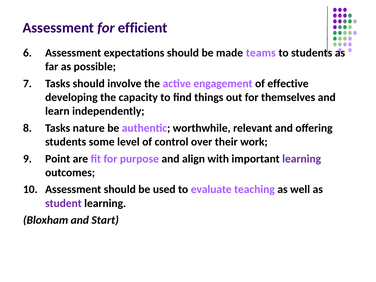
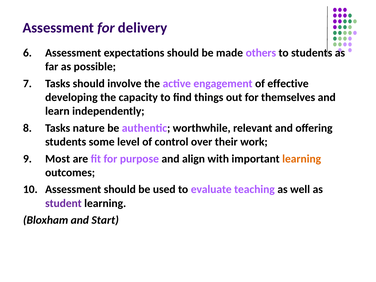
efficient: efficient -> delivery
teams: teams -> others
Point: Point -> Most
learning at (302, 159) colour: purple -> orange
